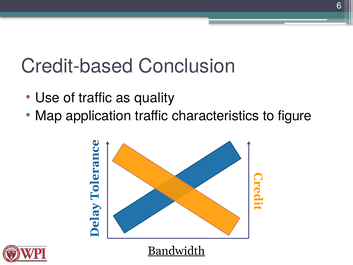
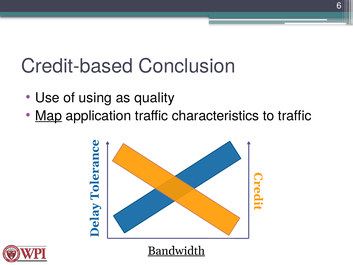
of traffic: traffic -> using
Map underline: none -> present
to figure: figure -> traffic
